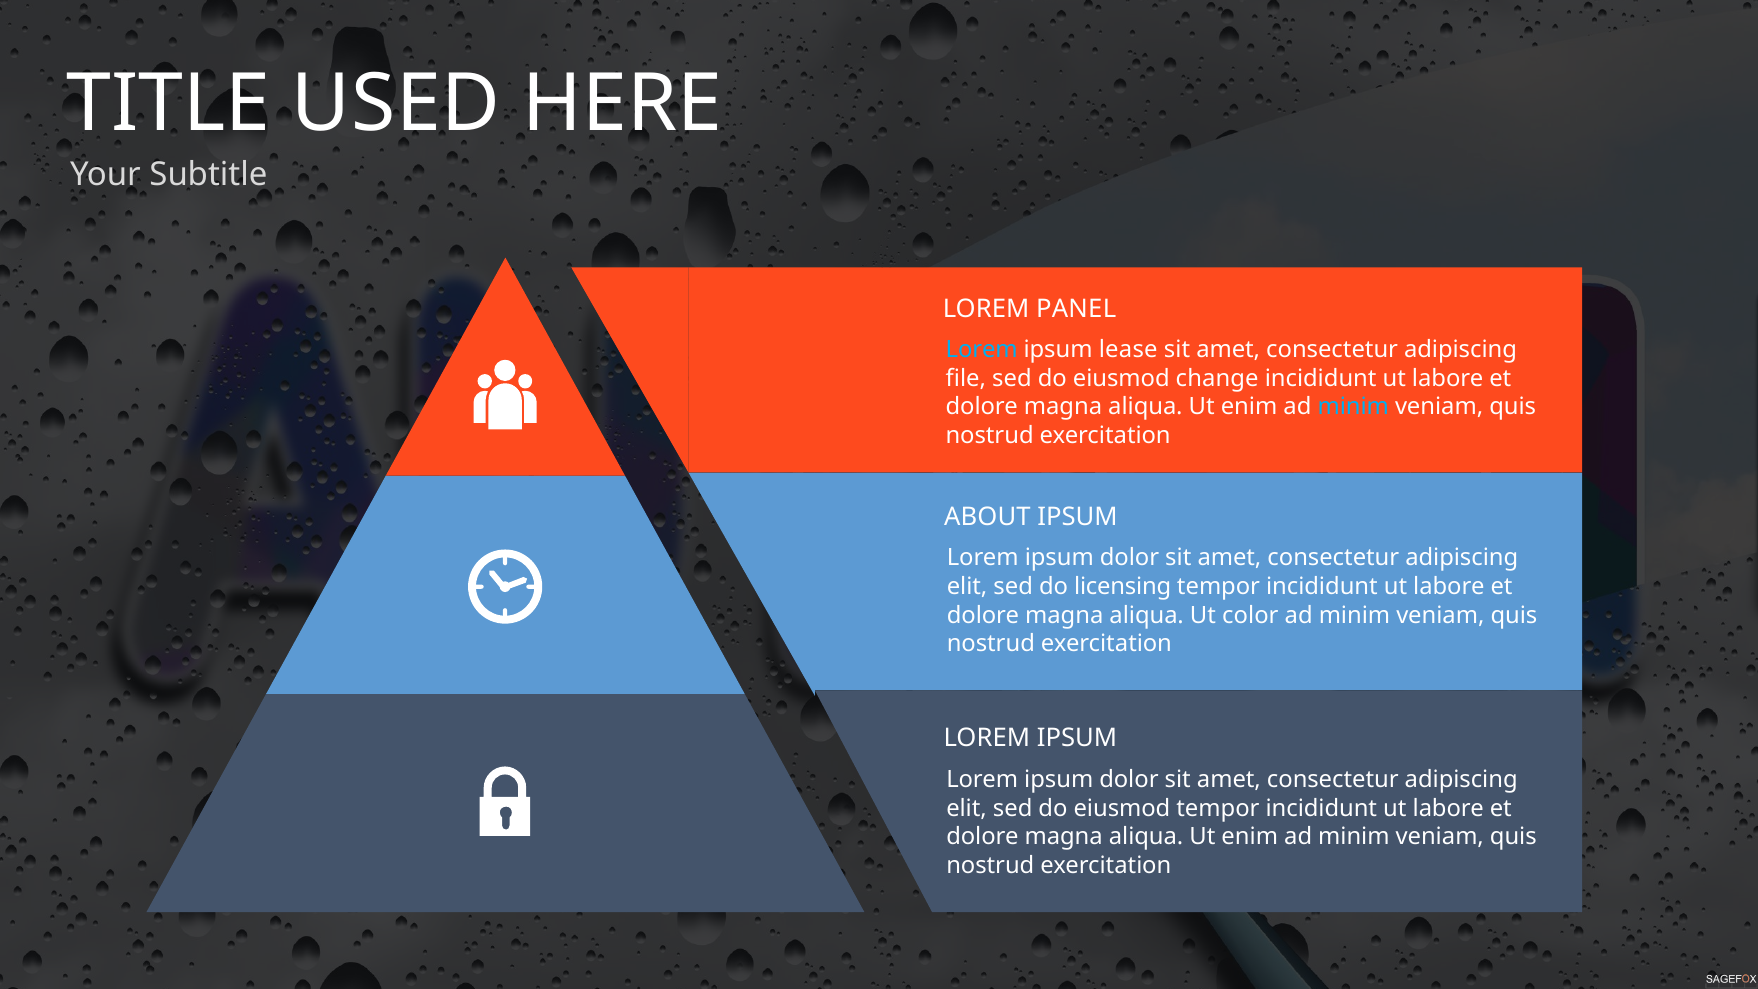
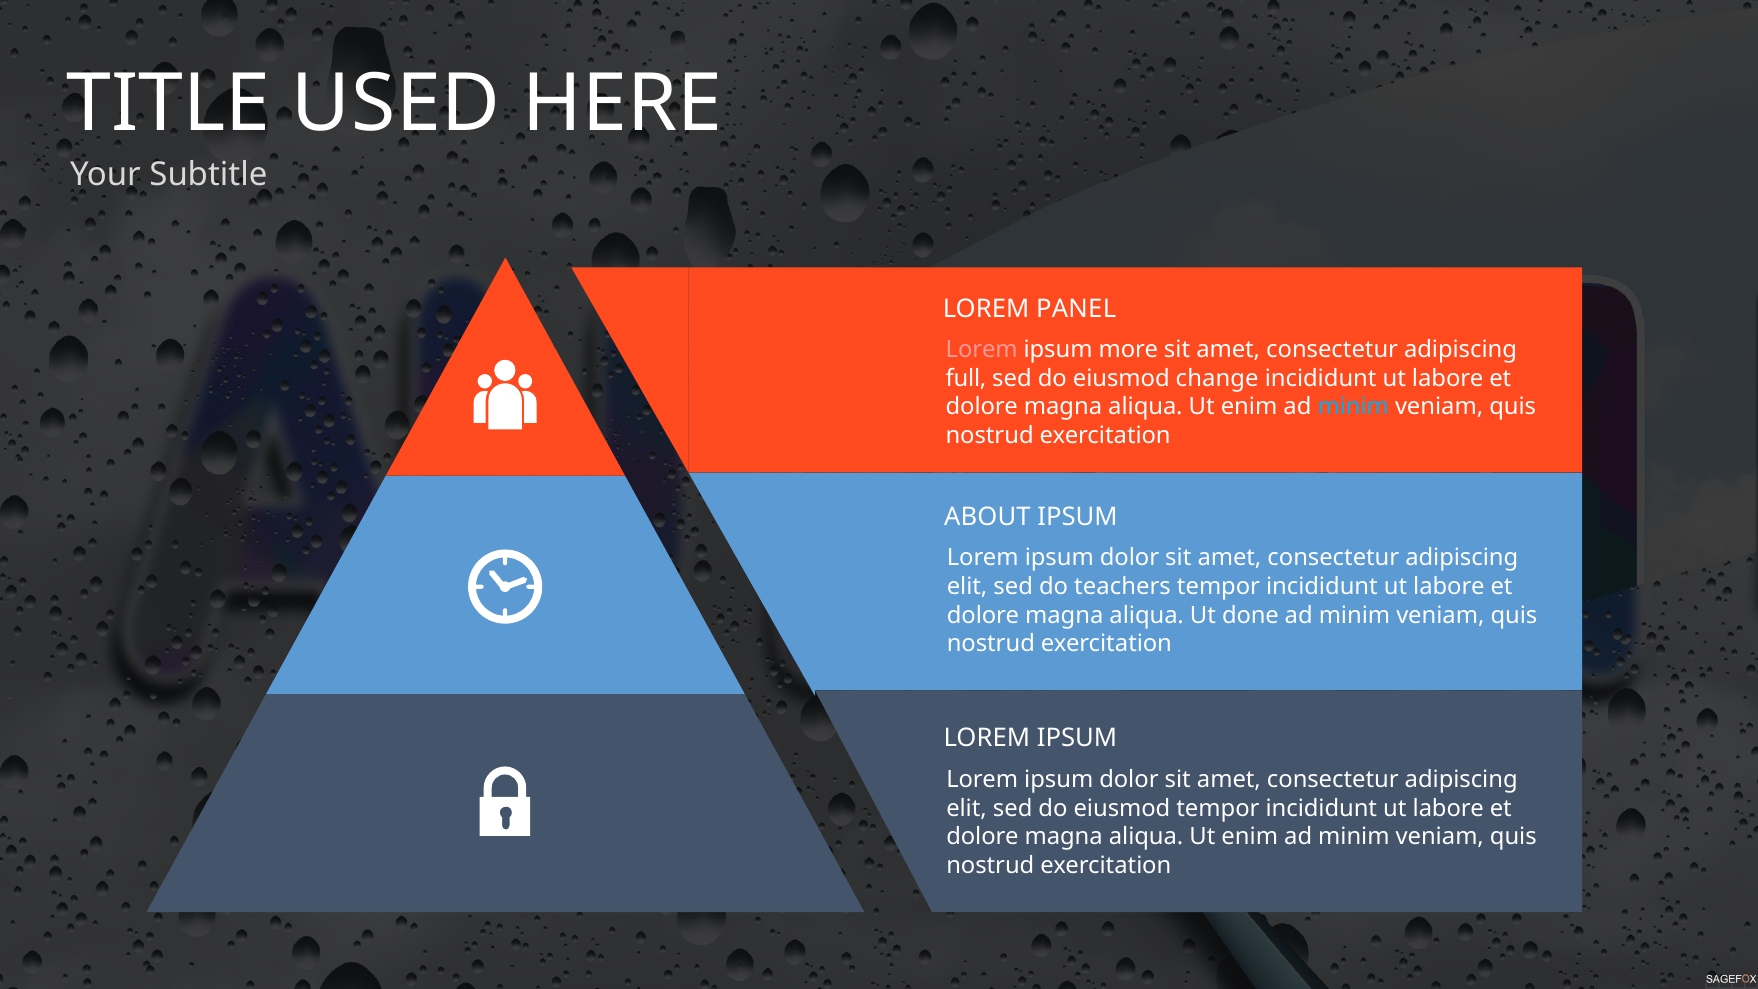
Lorem at (982, 350) colour: light blue -> pink
lease: lease -> more
file: file -> full
licensing: licensing -> teachers
color: color -> done
